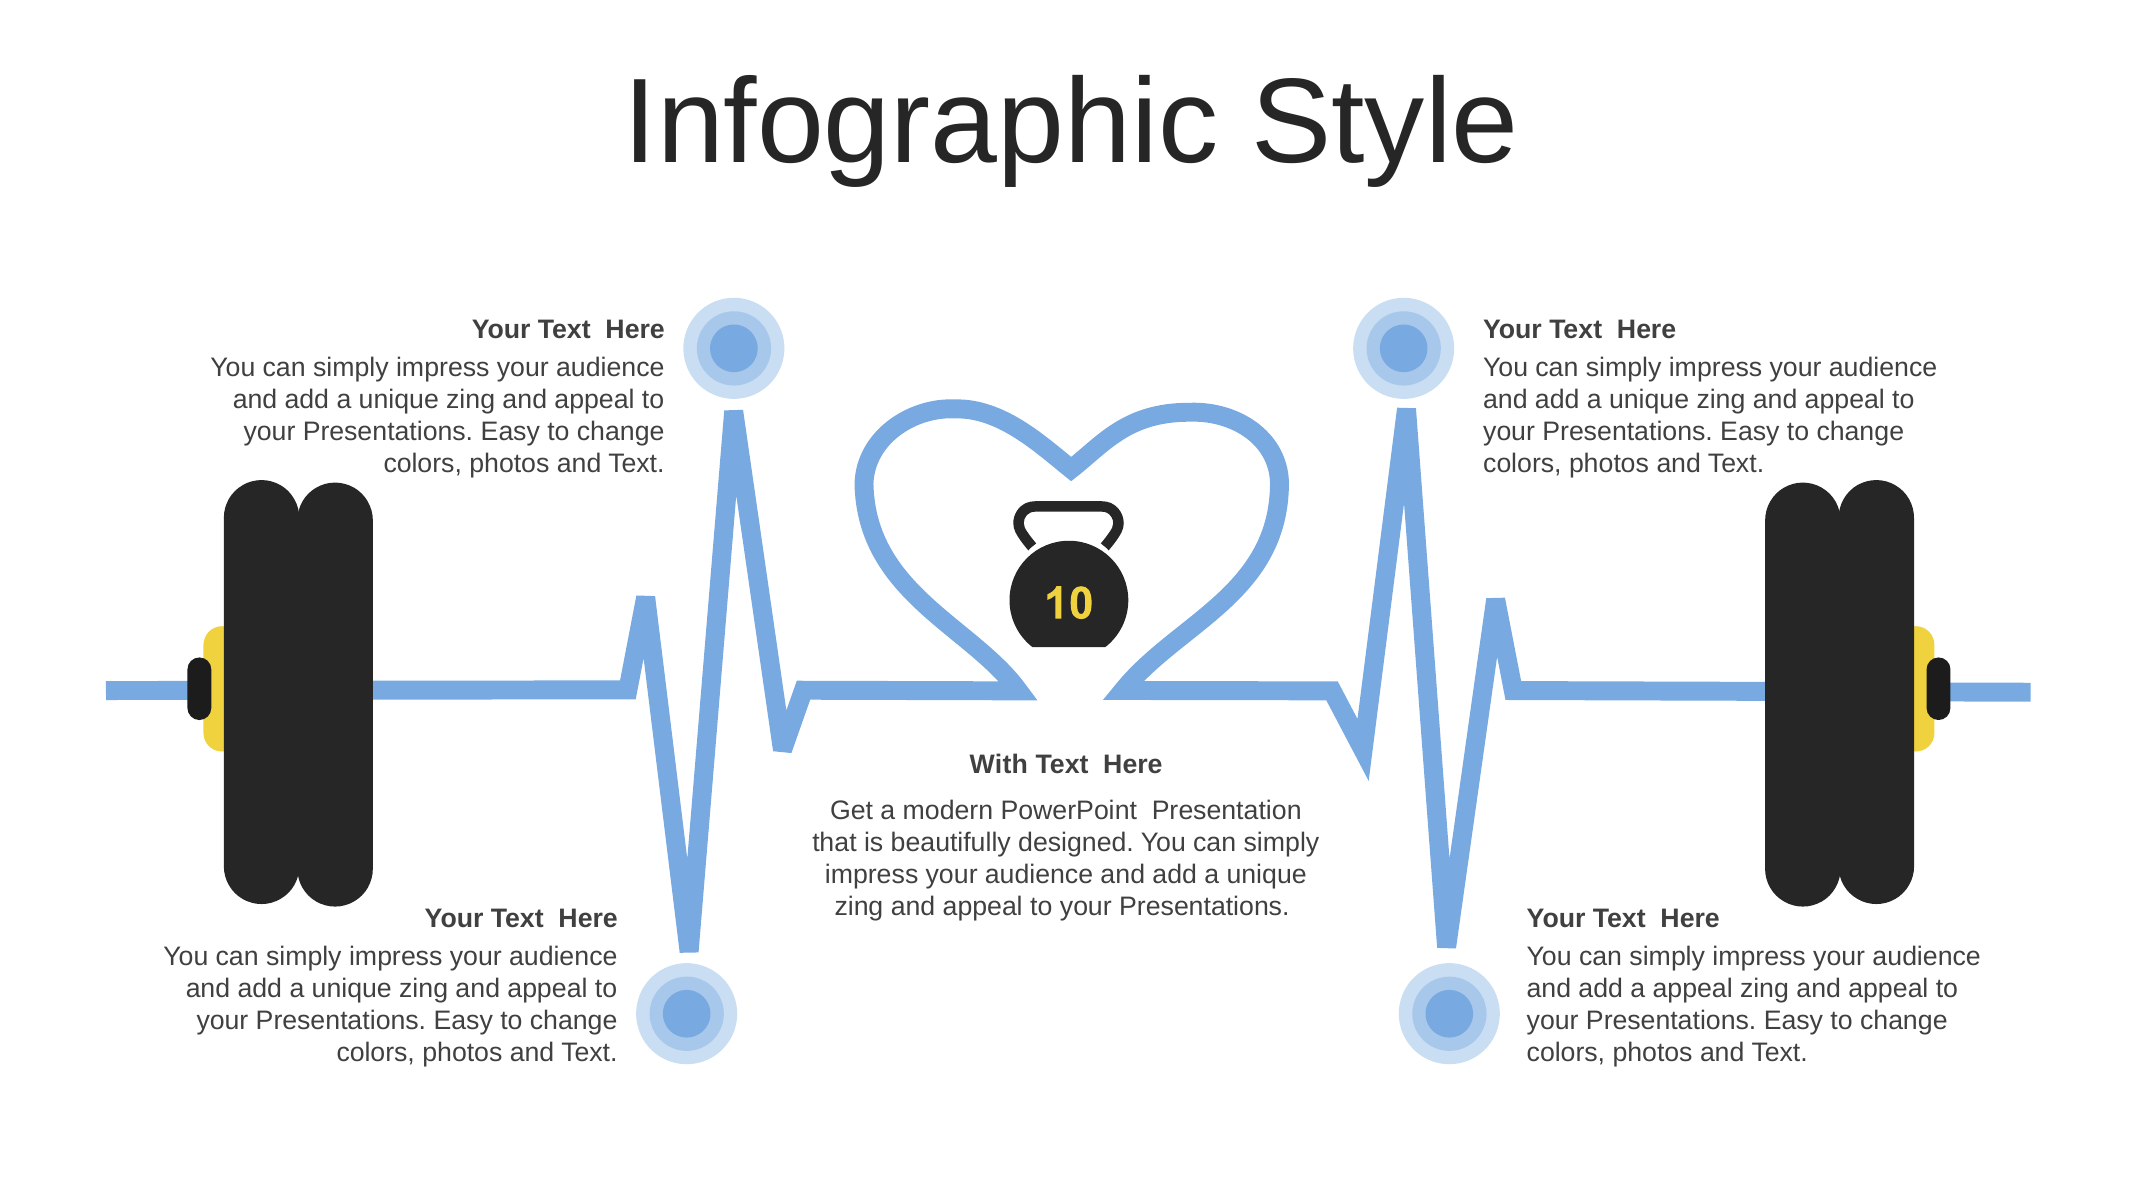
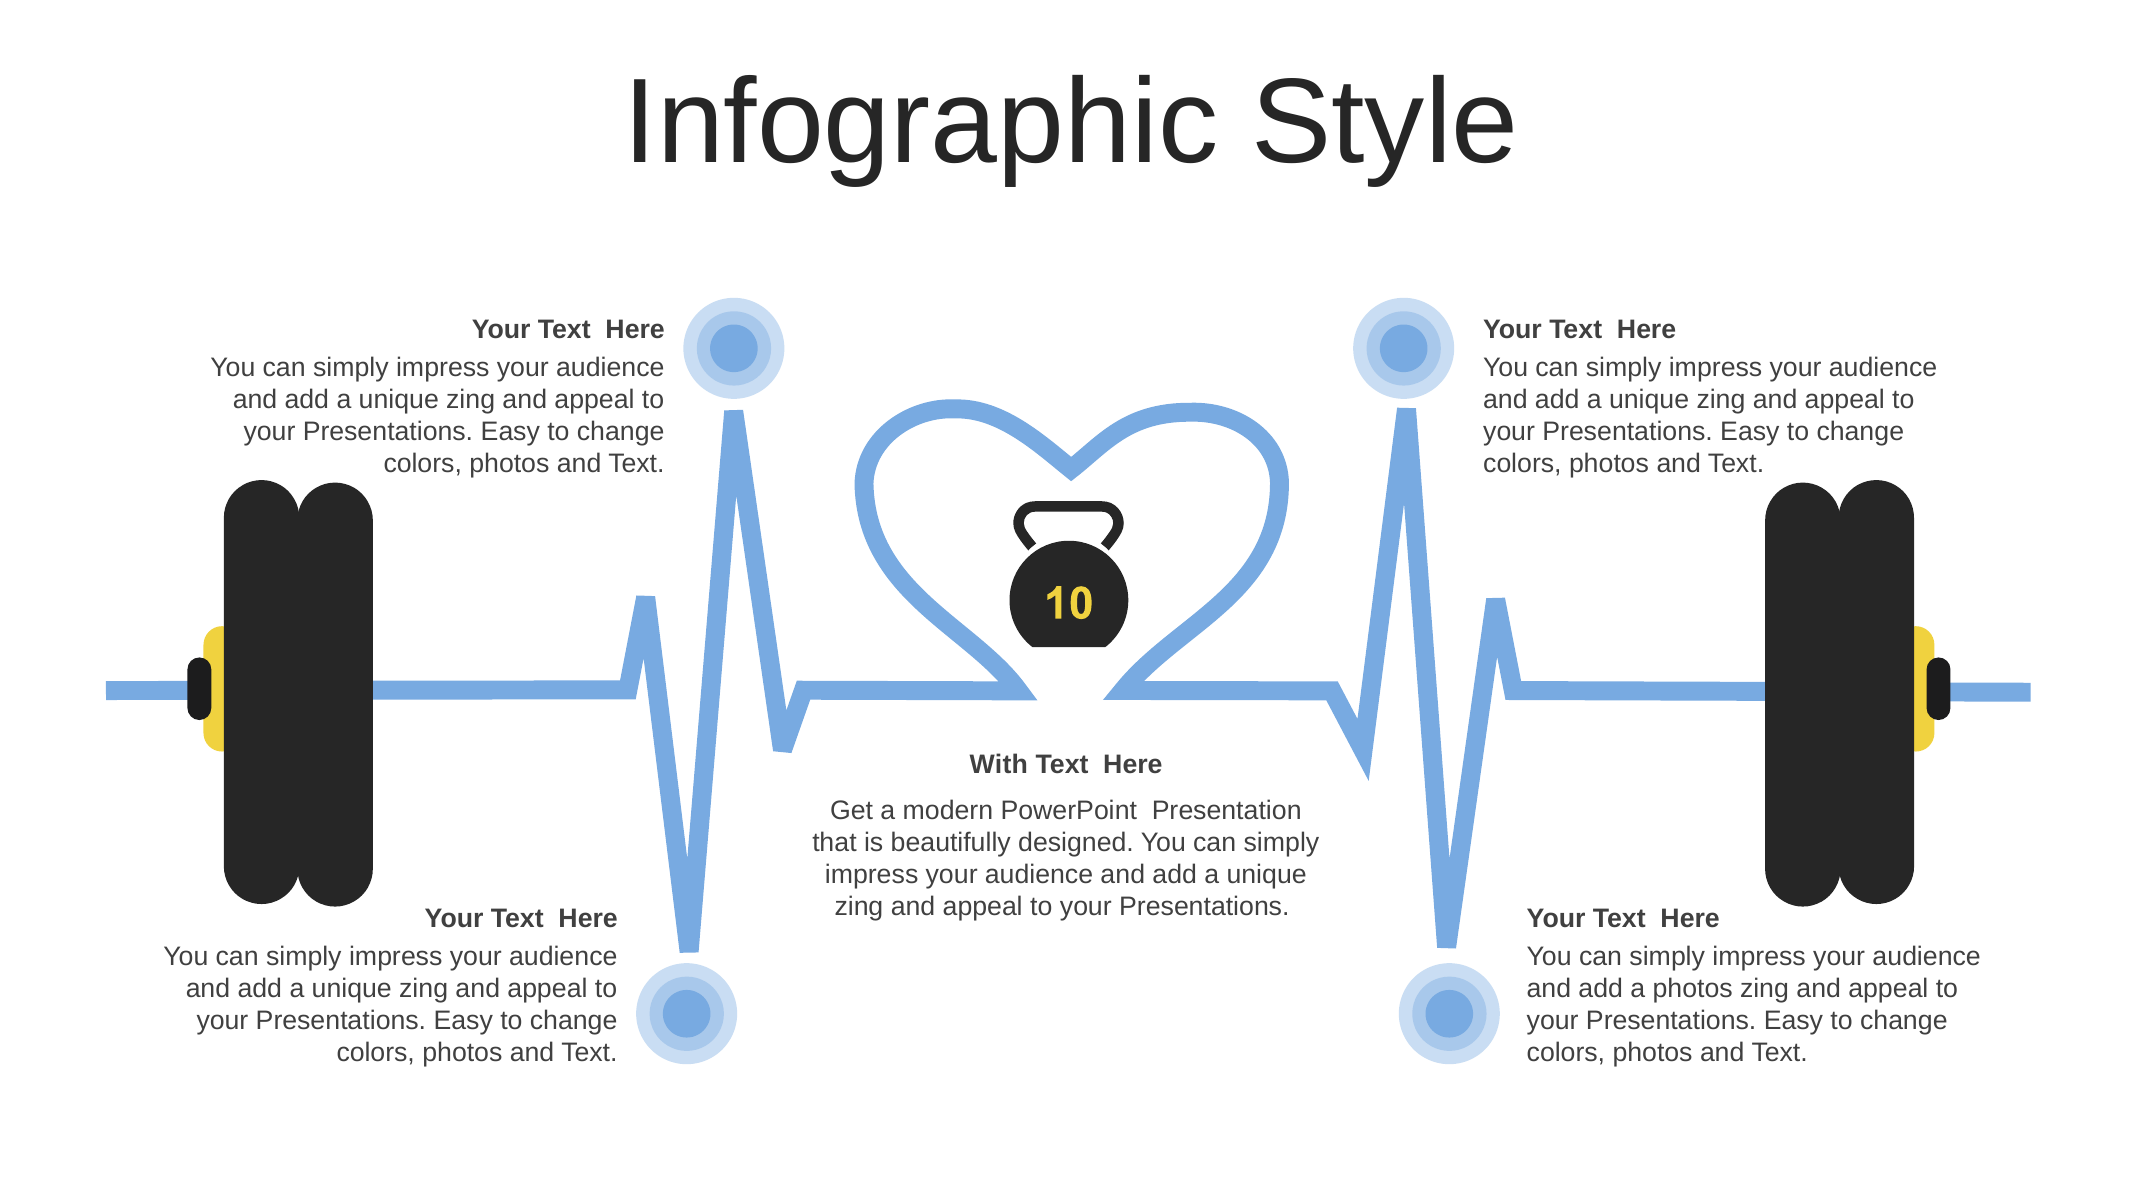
a appeal: appeal -> photos
